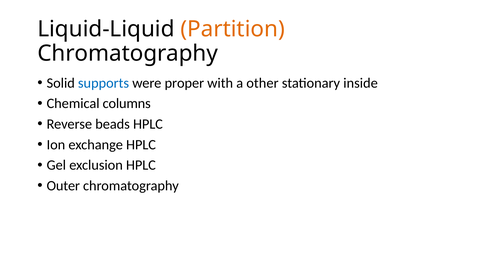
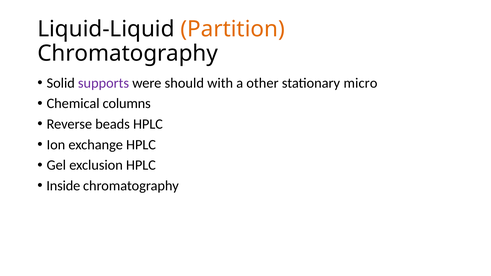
supports colour: blue -> purple
proper: proper -> should
inside: inside -> micro
Outer: Outer -> Inside
